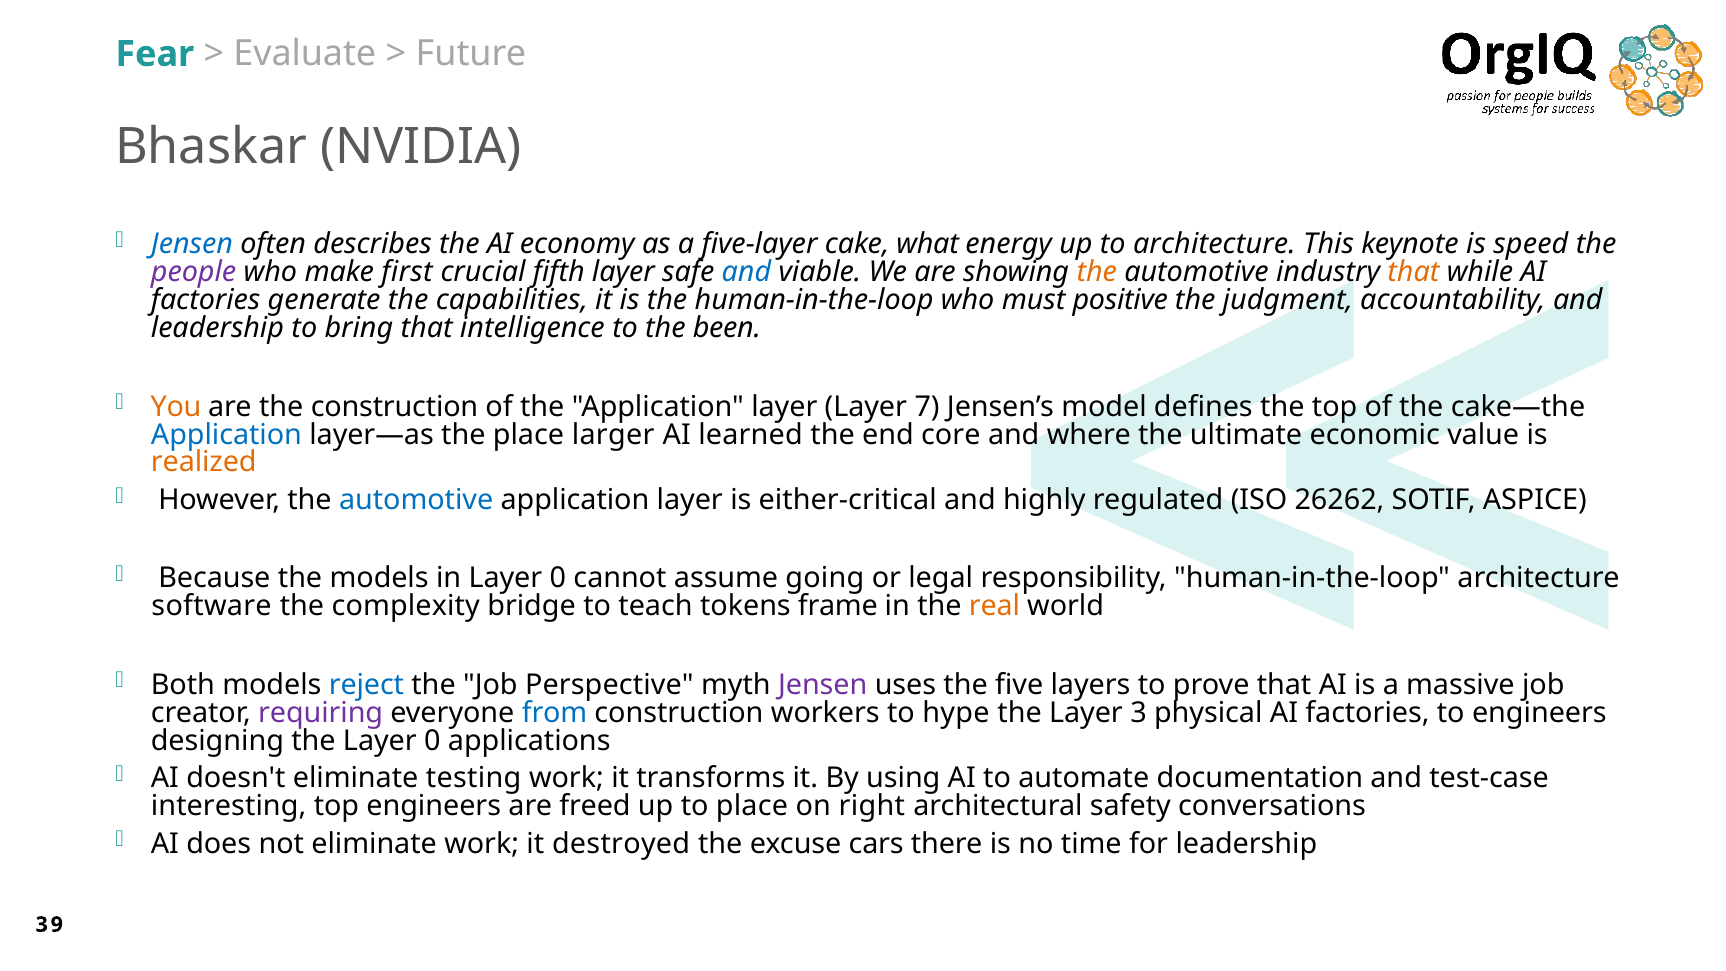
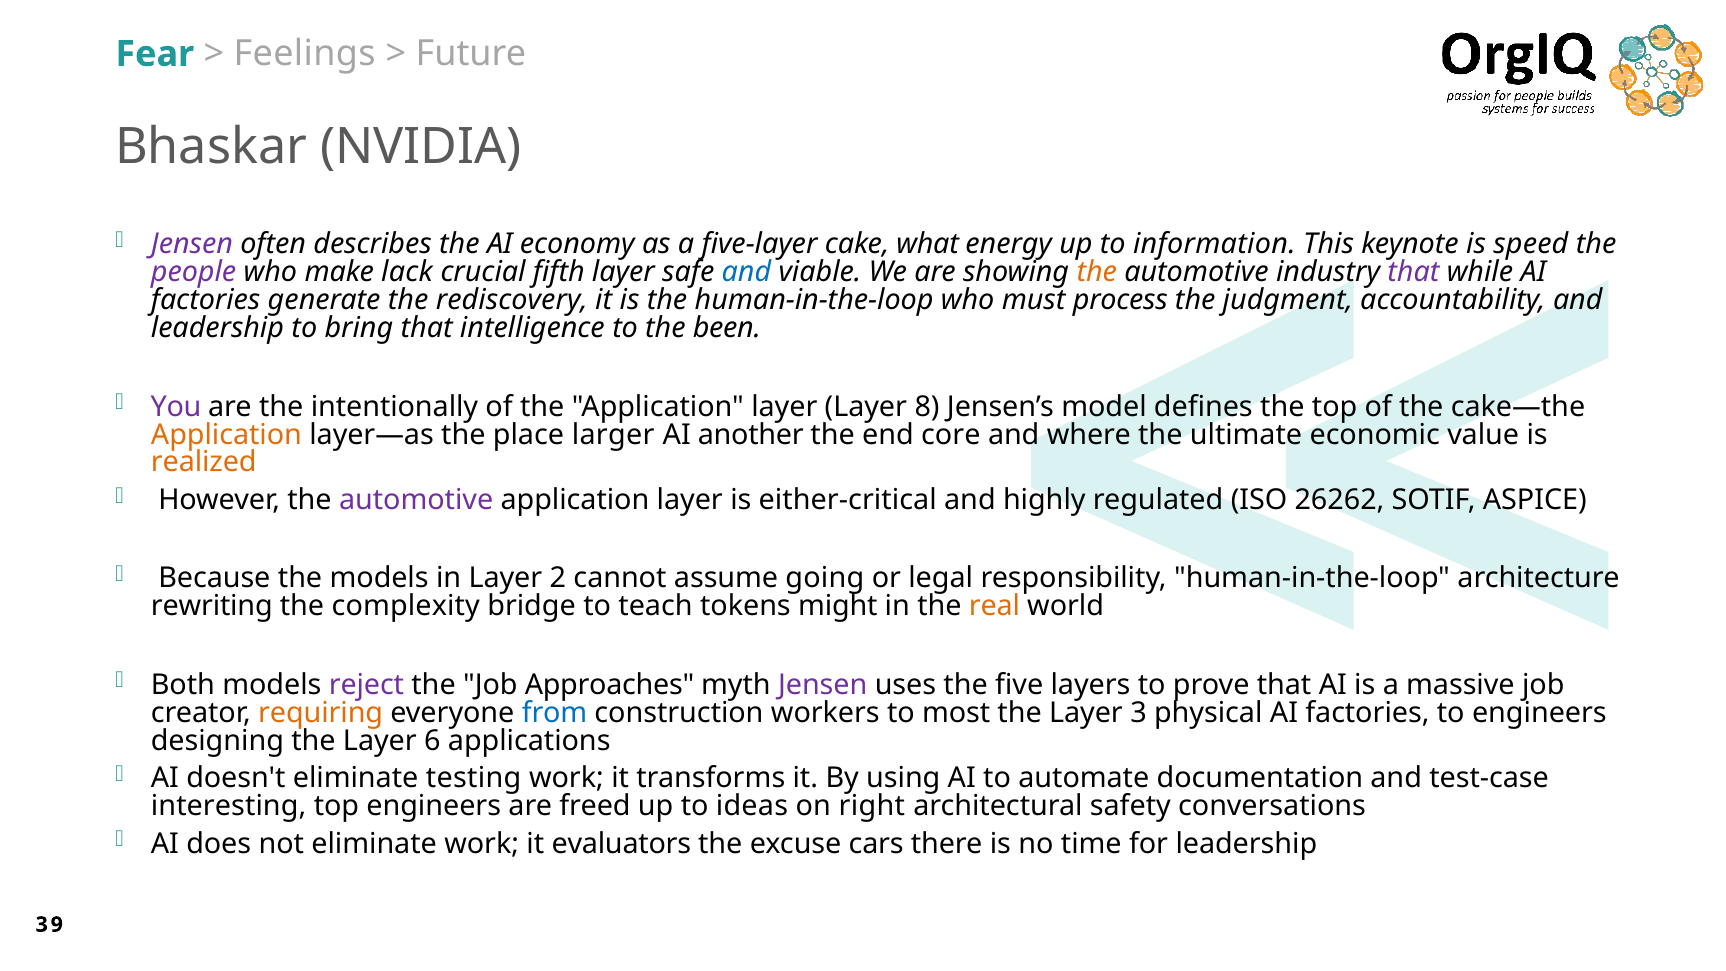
Evaluate: Evaluate -> Feelings
Jensen at (192, 244) colour: blue -> purple
to architecture: architecture -> information
first: first -> lack
that at (1413, 272) colour: orange -> purple
capabilities: capabilities -> rediscovery
positive: positive -> process
You colour: orange -> purple
the construction: construction -> intentionally
7: 7 -> 8
Application at (226, 434) colour: blue -> orange
learned: learned -> another
automotive at (416, 500) colour: blue -> purple
in Layer 0: 0 -> 2
software: software -> rewriting
frame: frame -> might
reject colour: blue -> purple
Perspective: Perspective -> Approaches
requiring colour: purple -> orange
hype: hype -> most
the Layer 0: 0 -> 6
to place: place -> ideas
destroyed: destroyed -> evaluators
